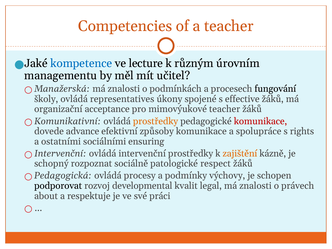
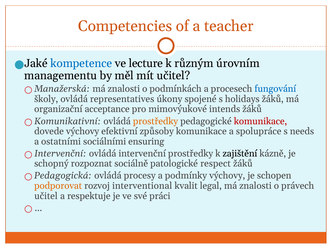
fungování colour: black -> blue
effective: effective -> holidays
mimovýukové teacher: teacher -> intends
dovede advance: advance -> výchovy
rights: rights -> needs
zajištění colour: orange -> black
podporovat colour: black -> orange
developmental: developmental -> interventional
about at (46, 196): about -> učitel
